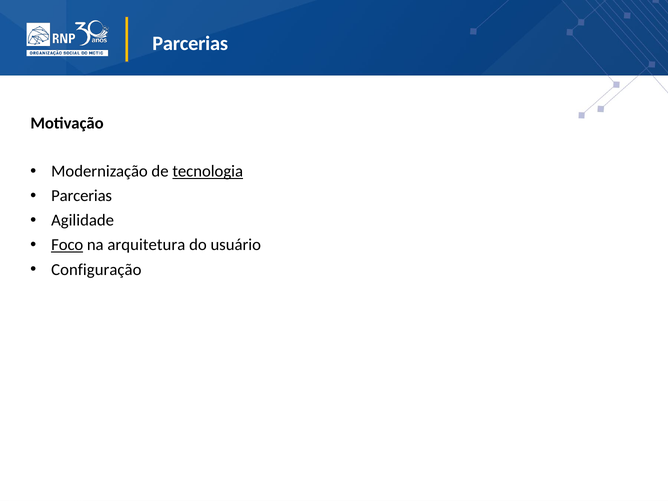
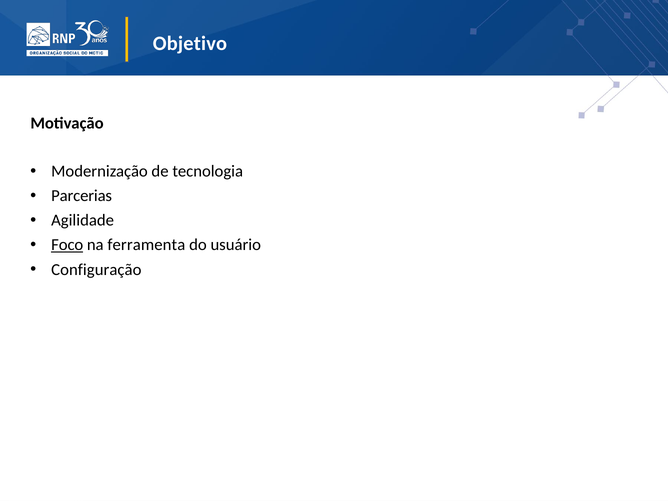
Parcerias at (190, 43): Parcerias -> Objetivo
tecnologia underline: present -> none
arquitetura: arquitetura -> ferramenta
